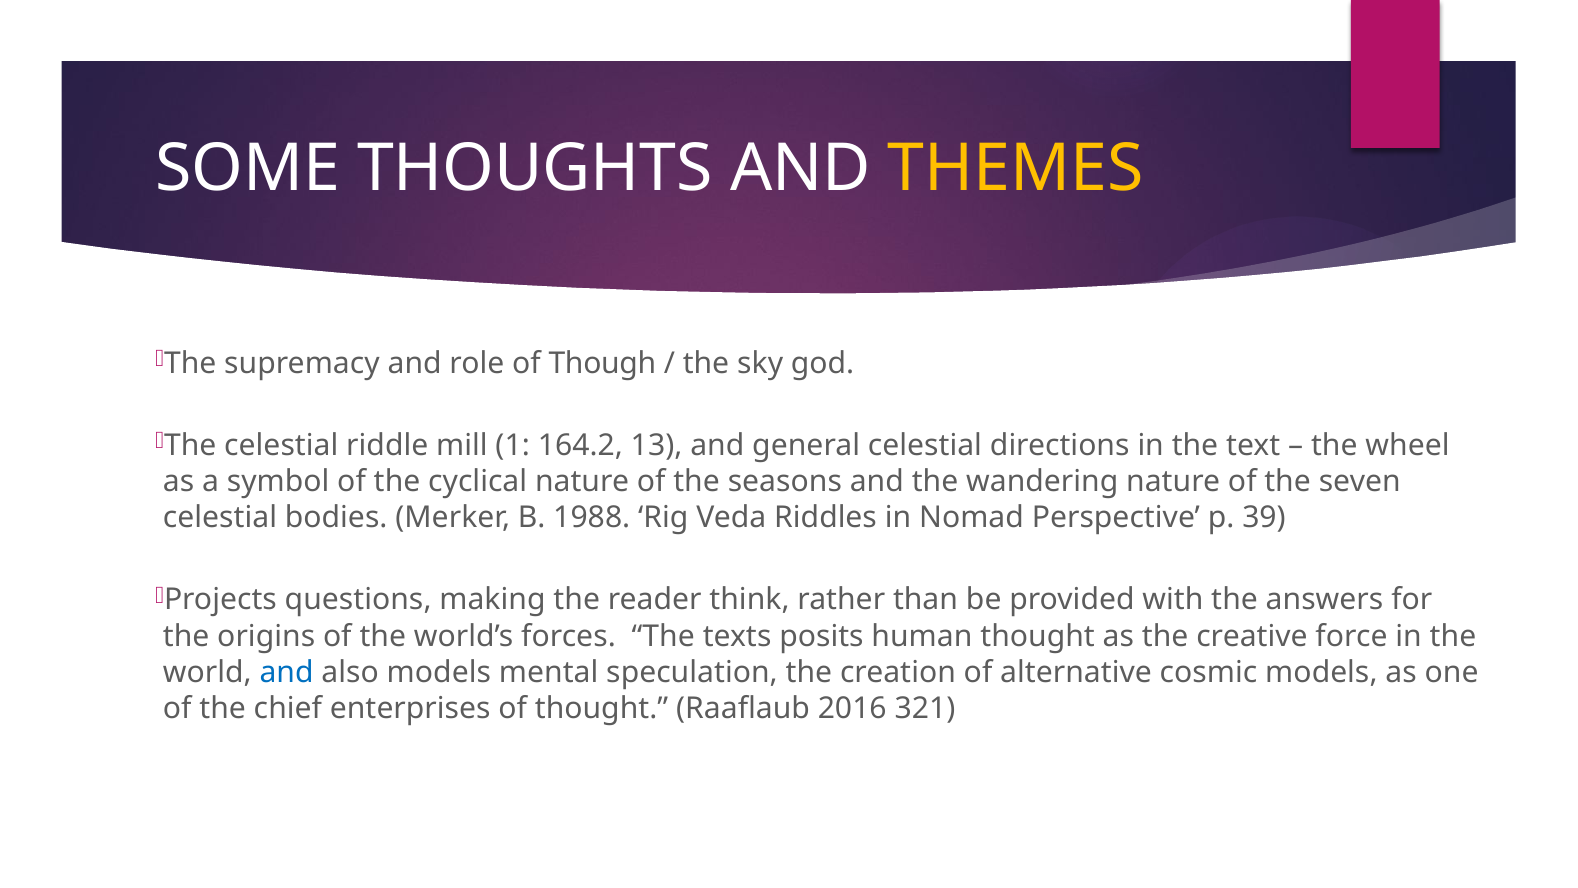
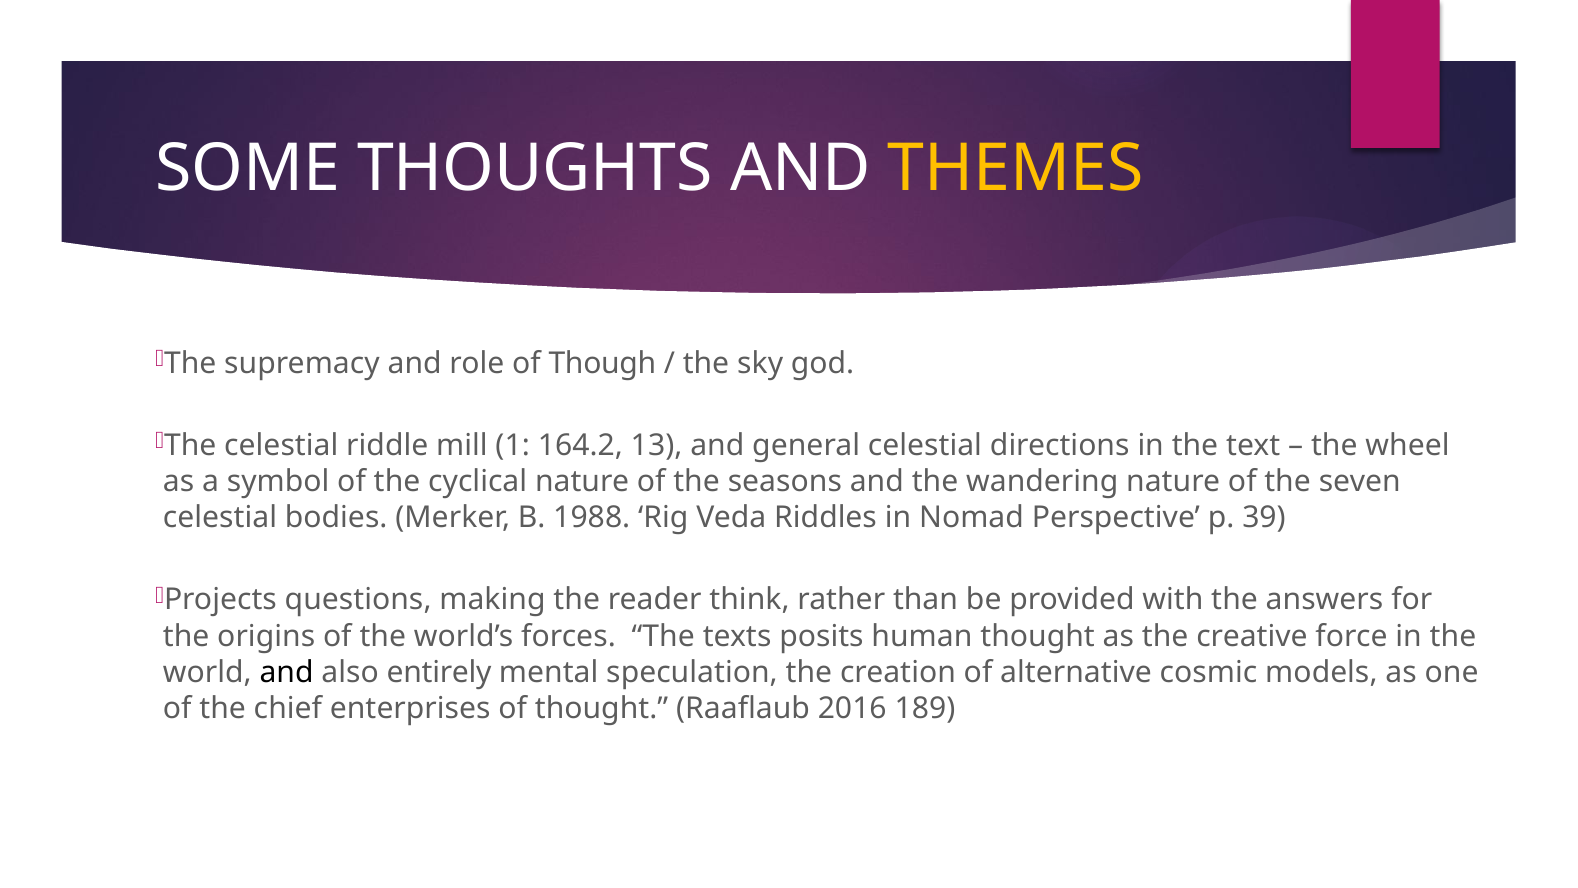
and at (287, 672) colour: blue -> black
also models: models -> entirely
321: 321 -> 189
